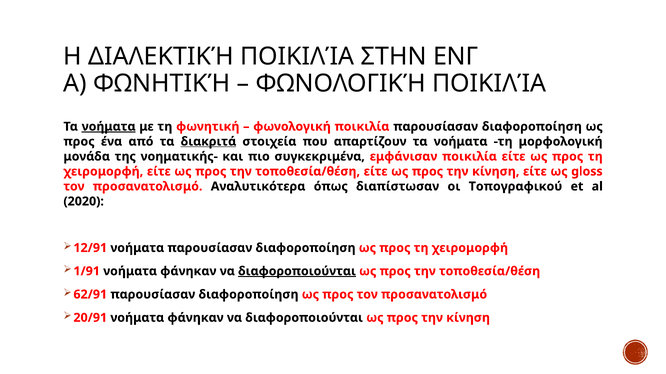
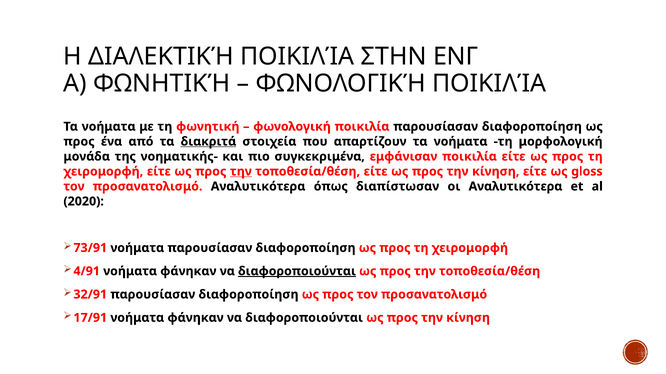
νοήματα at (109, 127) underline: present -> none
την at (241, 172) underline: none -> present
οι Τοπογραφικού: Τοπογραφικού -> Αναλυτικότερα
12/91: 12/91 -> 73/91
1/91: 1/91 -> 4/91
62/91: 62/91 -> 32/91
20/91: 20/91 -> 17/91
